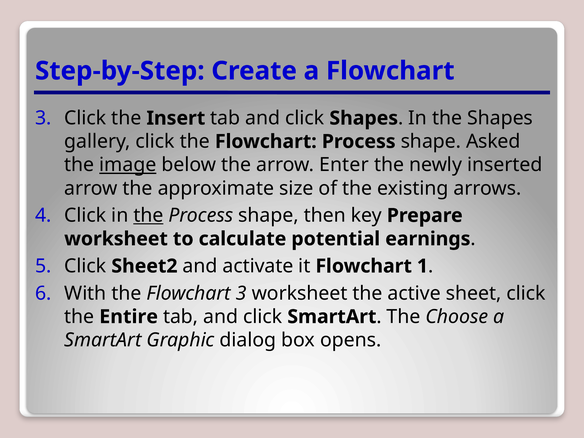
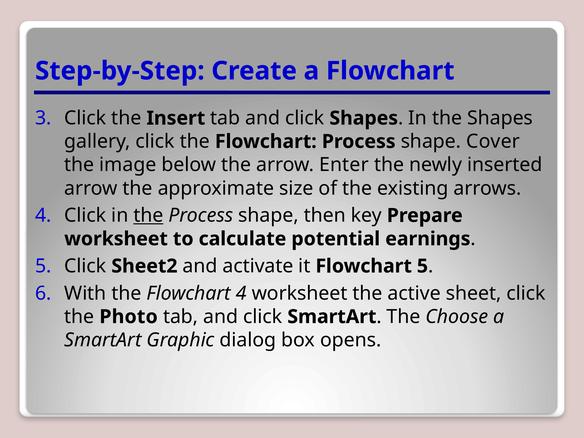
Asked: Asked -> Cover
image underline: present -> none
Flowchart 1: 1 -> 5
the Flowchart 3: 3 -> 4
Entire: Entire -> Photo
